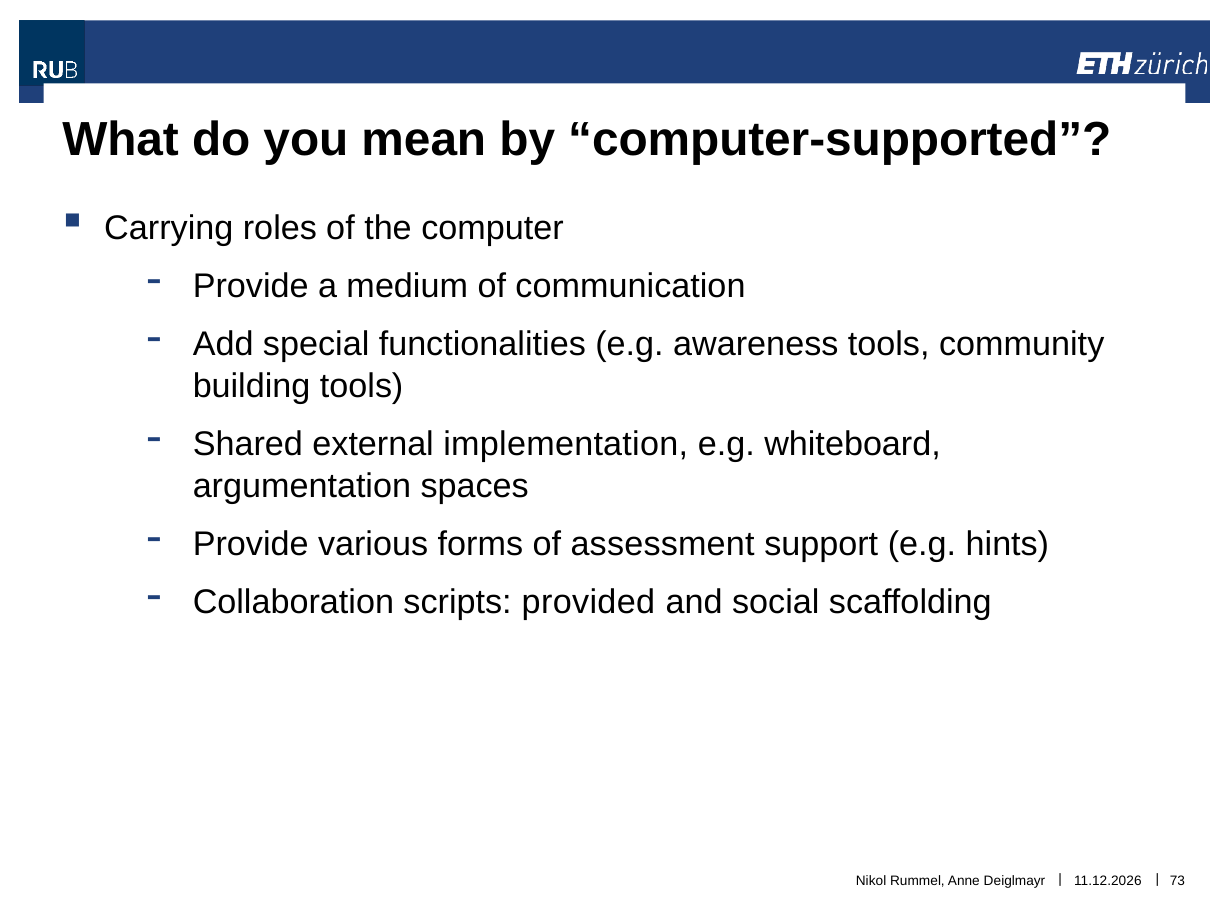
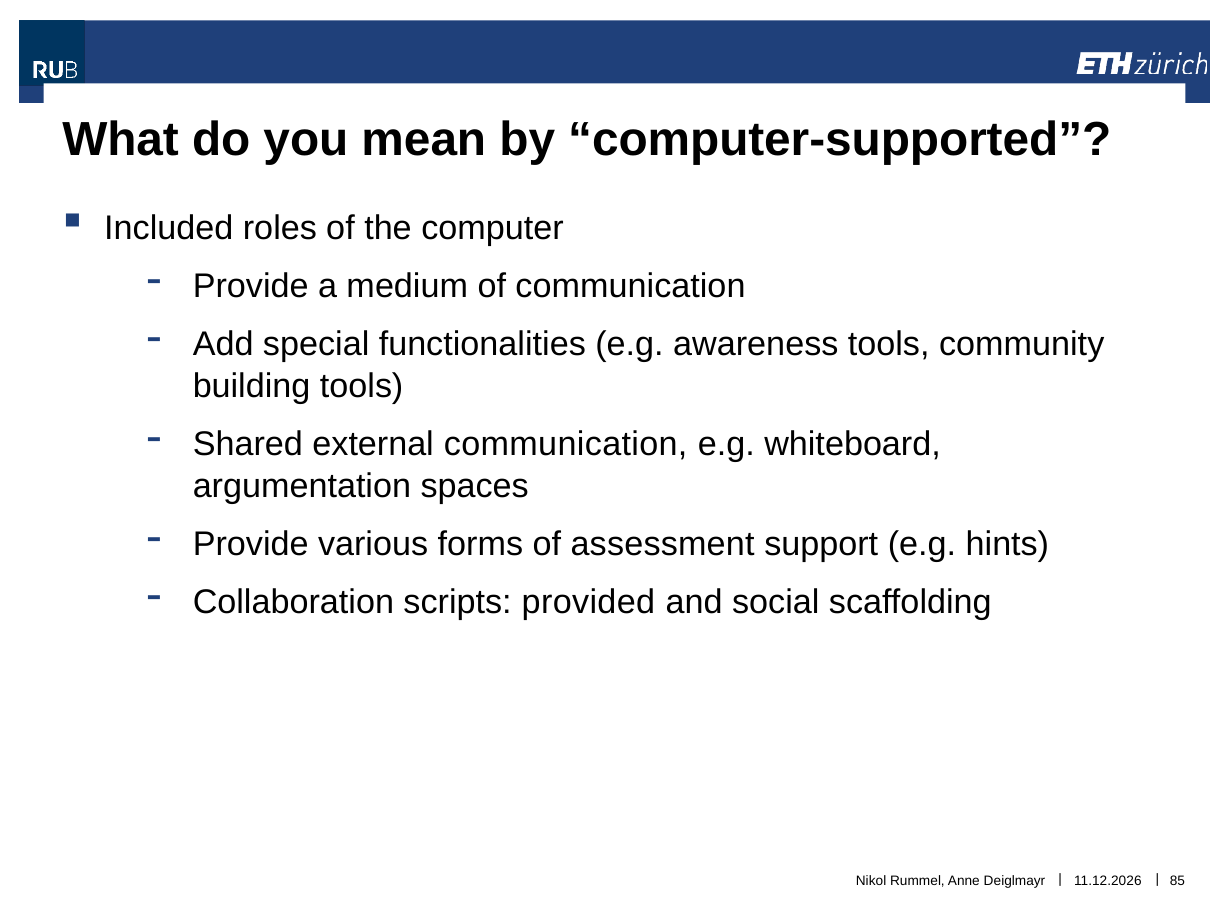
Carrying: Carrying -> Included
external implementation: implementation -> communication
73: 73 -> 85
